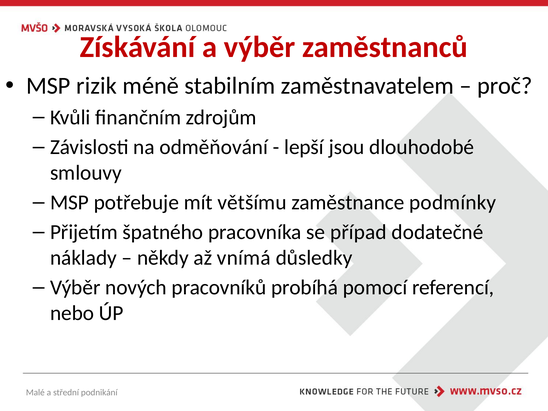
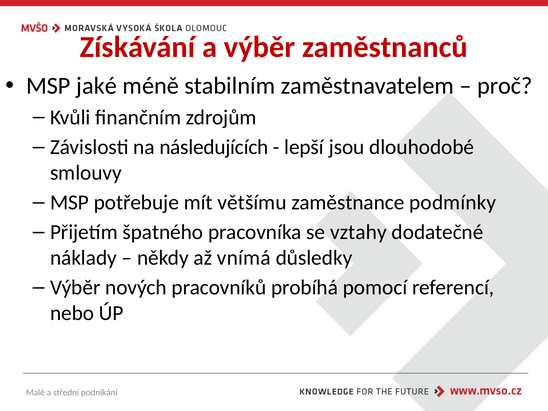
rizik: rizik -> jaké
odměňování: odměňování -> následujících
případ: případ -> vztahy
